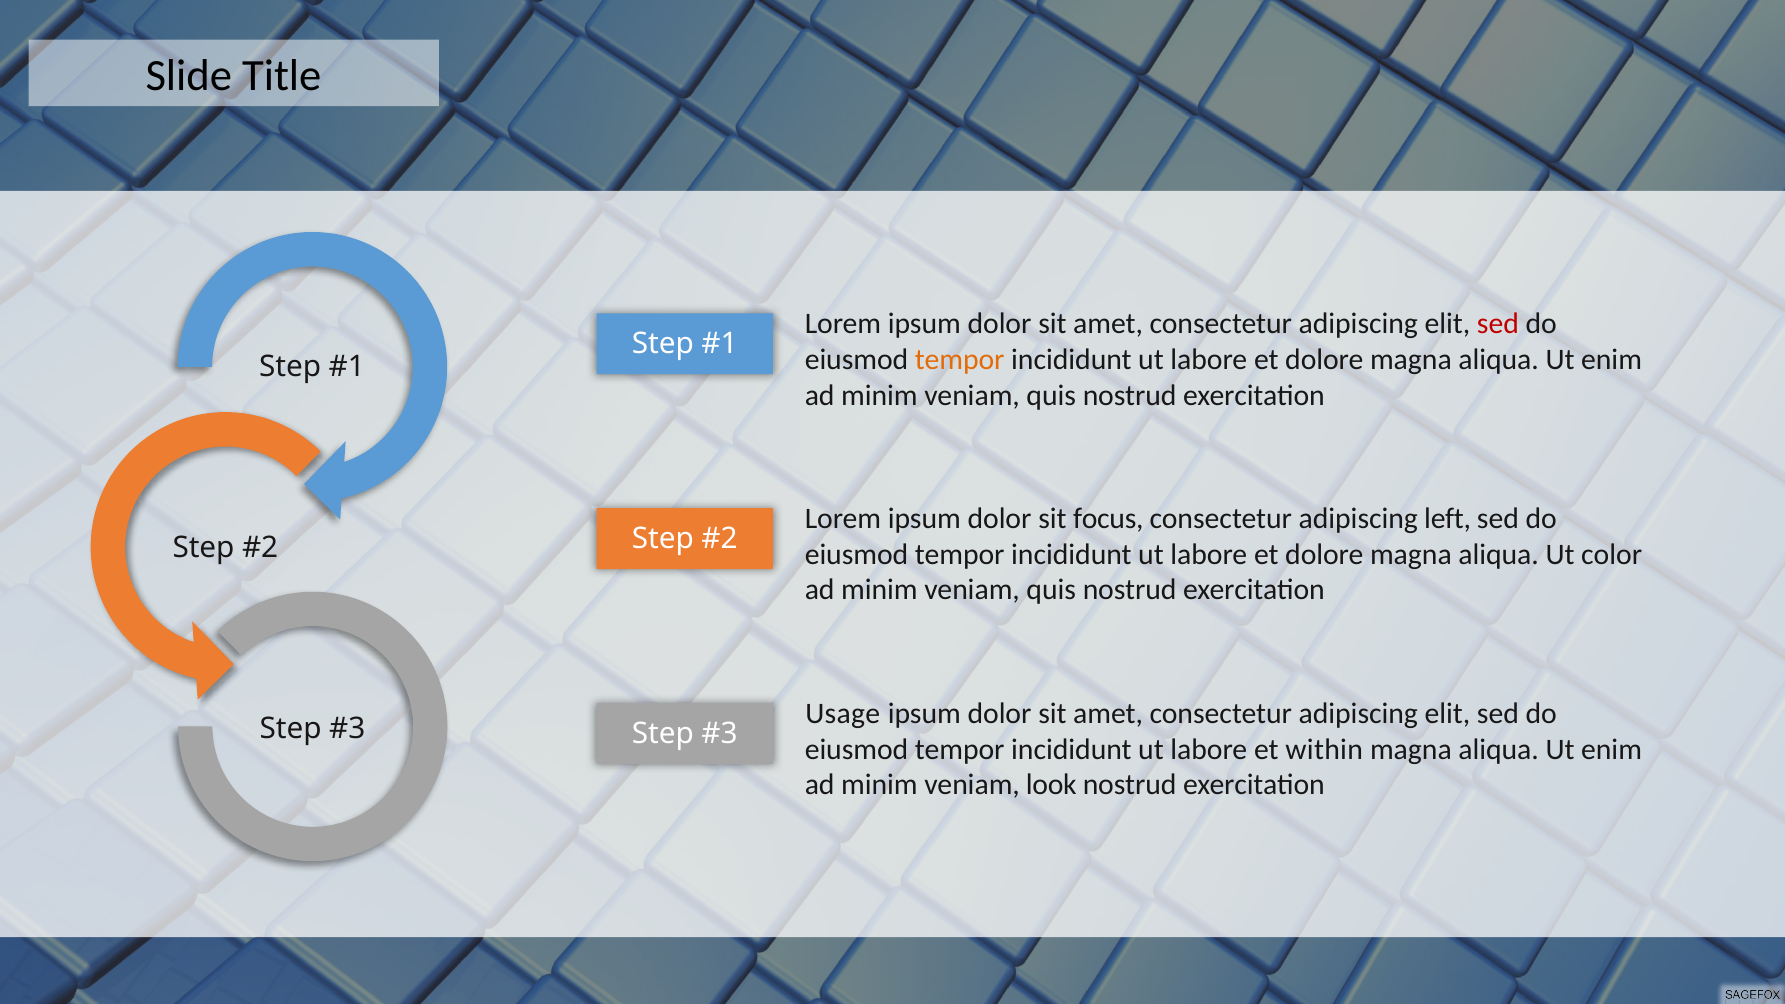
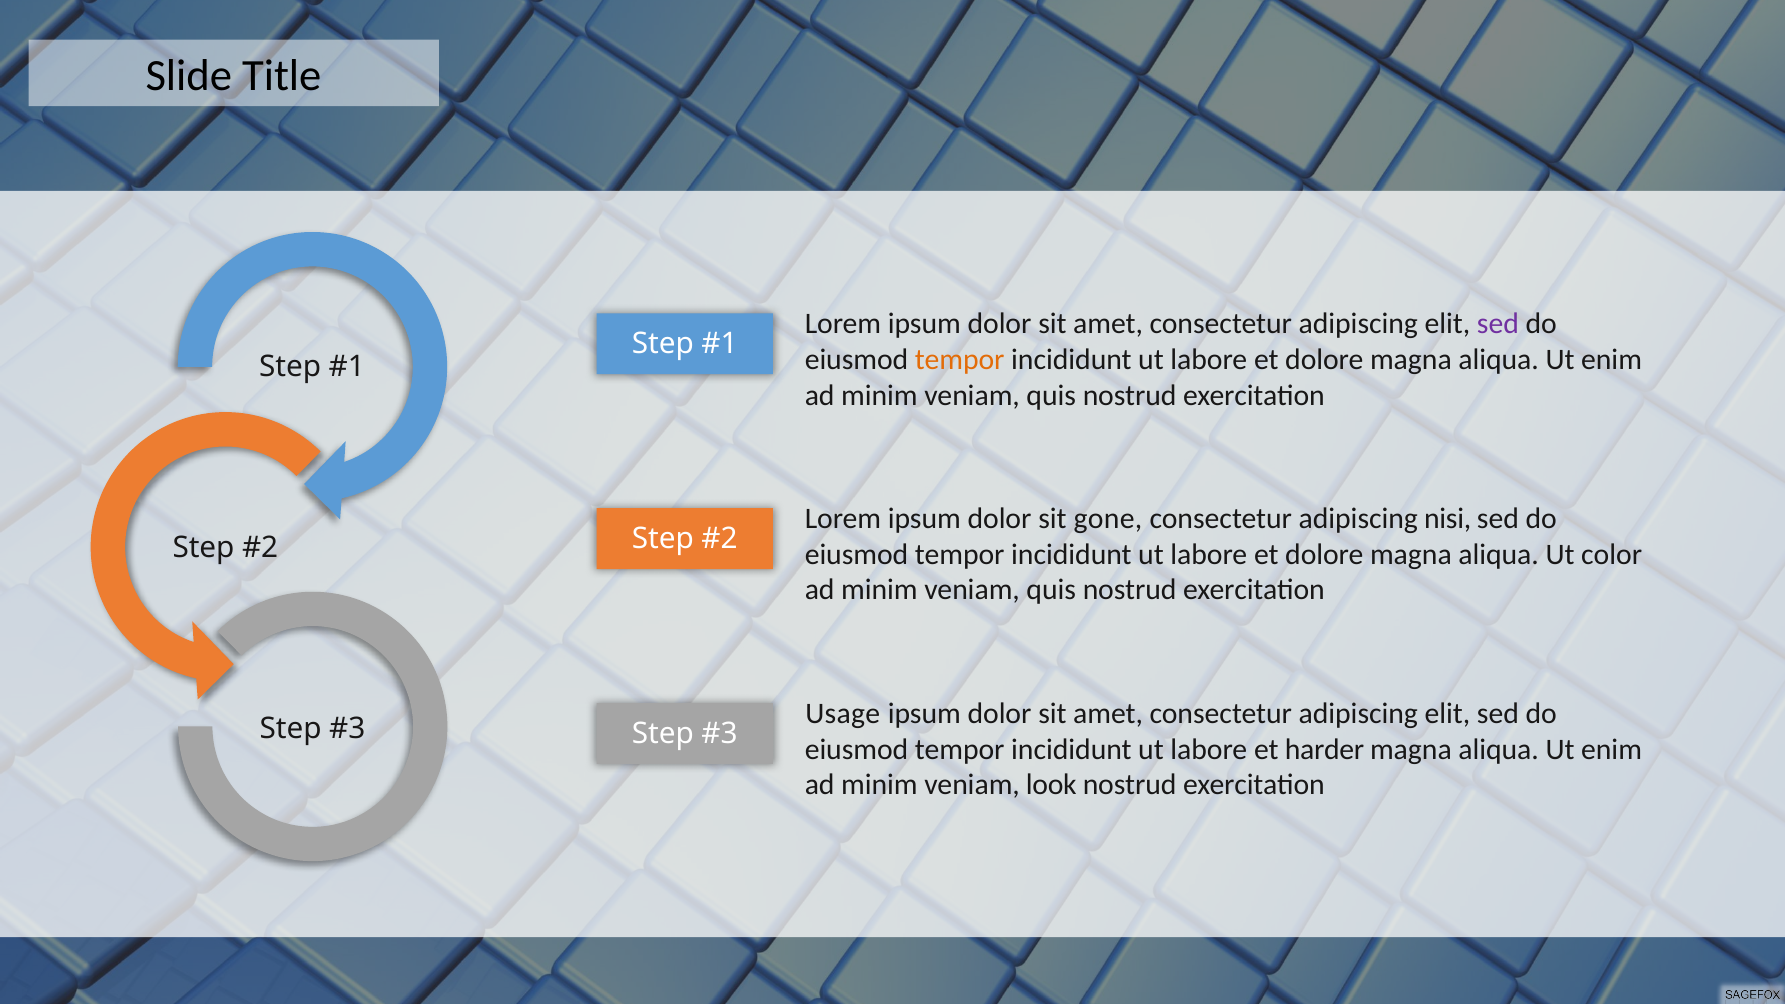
sed at (1498, 324) colour: red -> purple
focus: focus -> gone
left: left -> nisi
within: within -> harder
